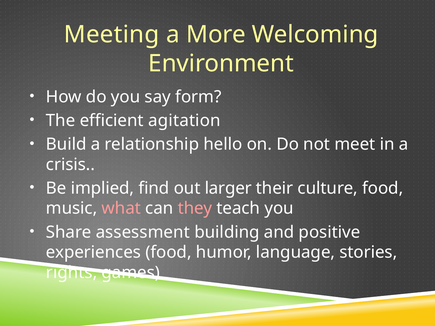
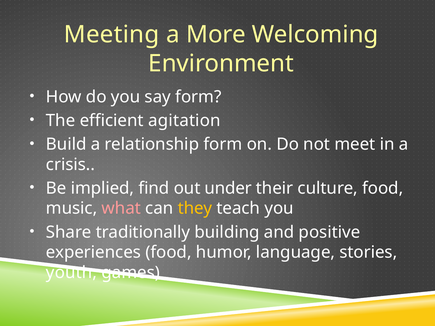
relationship hello: hello -> form
larger: larger -> under
they colour: pink -> yellow
assessment: assessment -> traditionally
rights: rights -> youth
